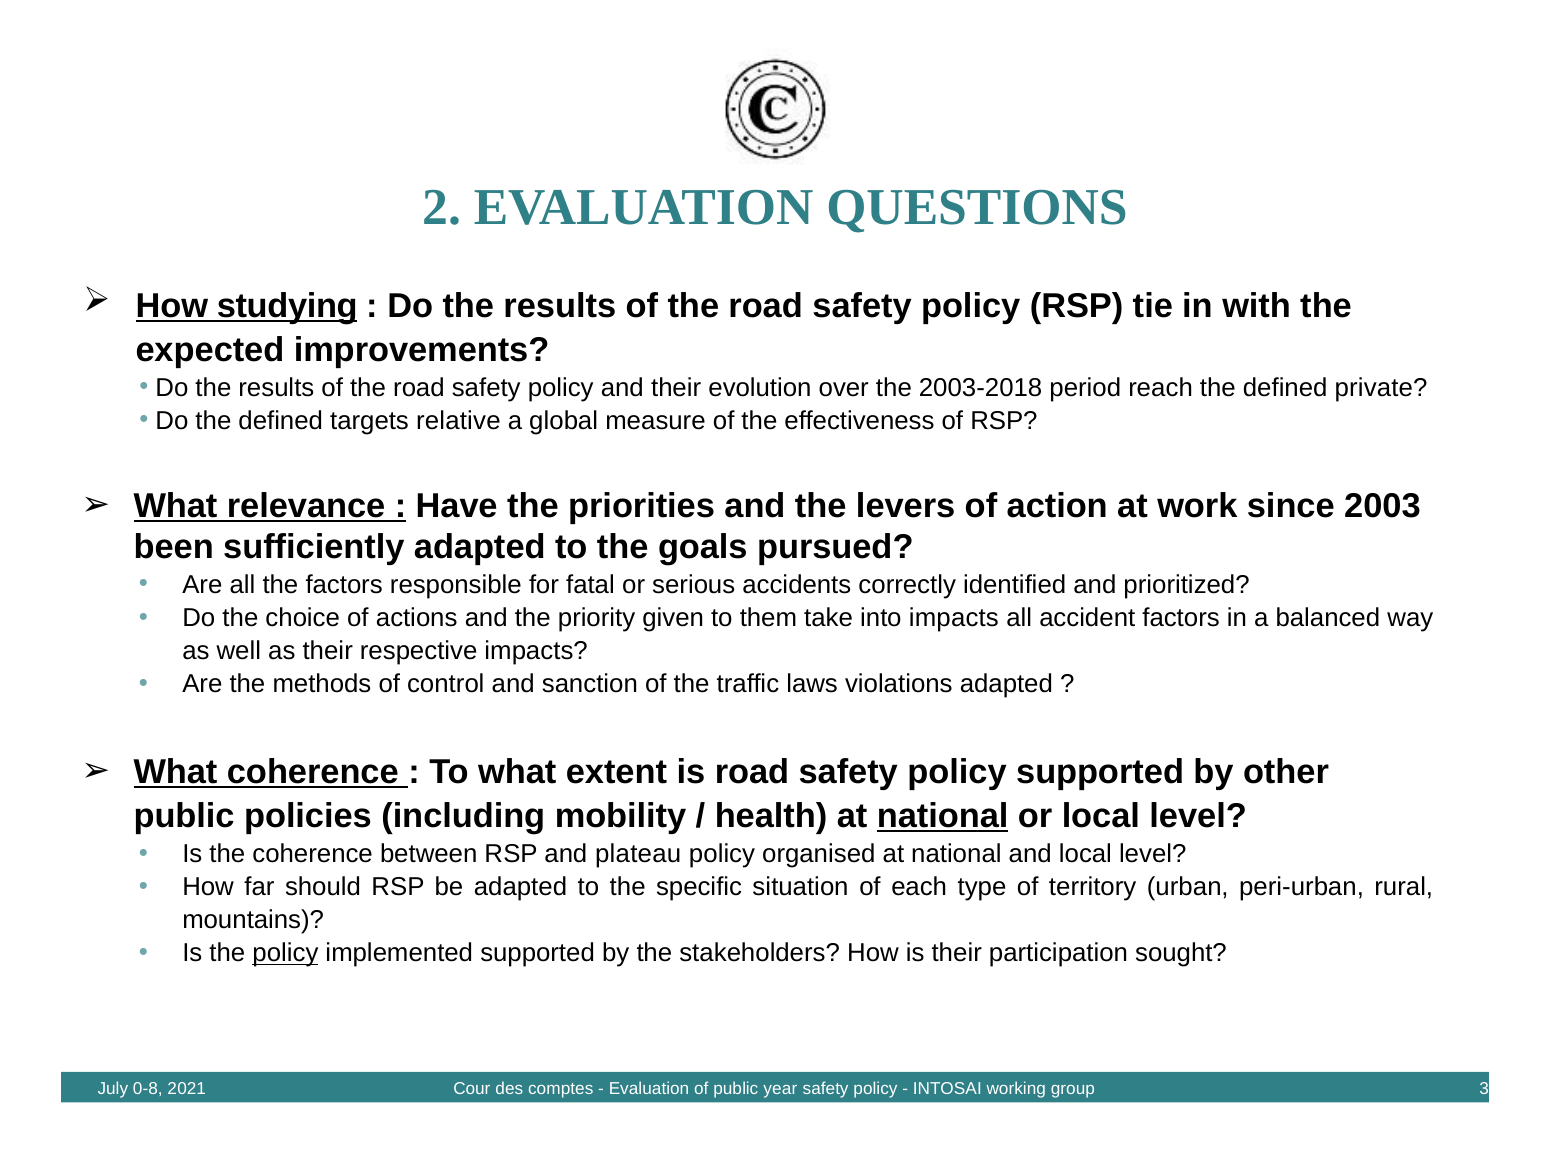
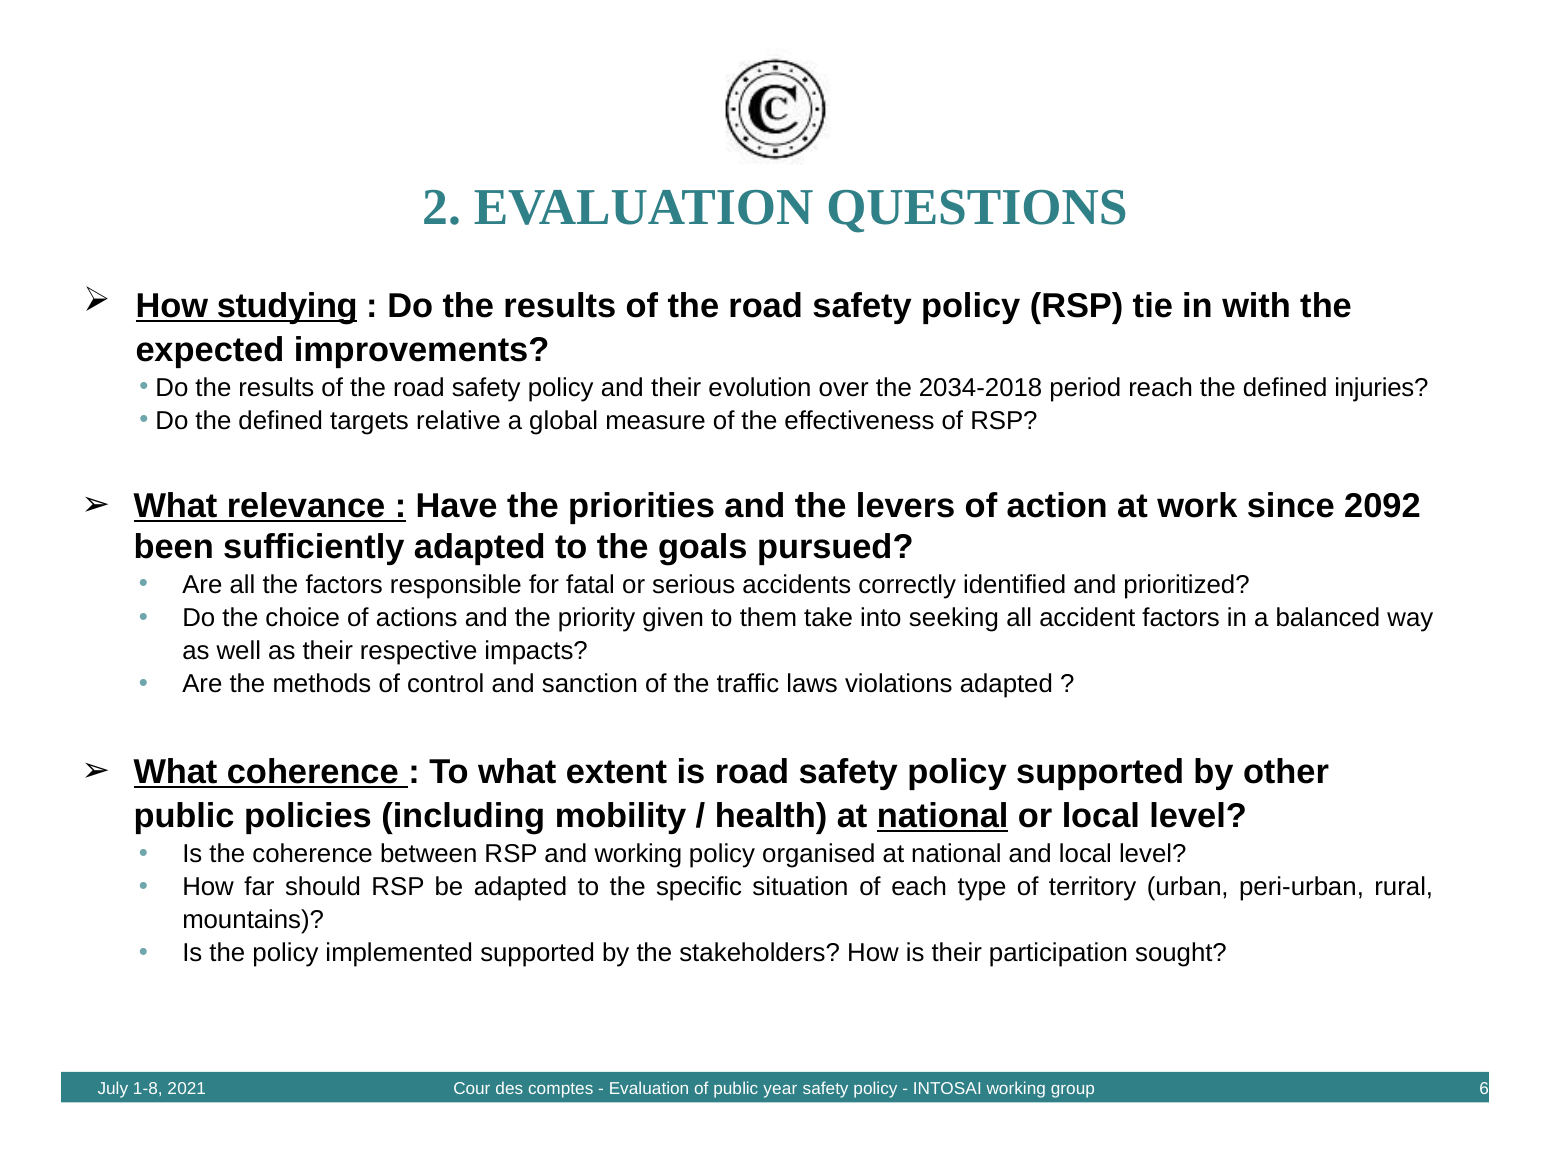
2003-2018: 2003-2018 -> 2034-2018
private: private -> injuries
2003: 2003 -> 2092
into impacts: impacts -> seeking
and plateau: plateau -> working
policy at (285, 953) underline: present -> none
0-8: 0-8 -> 1-8
3: 3 -> 6
